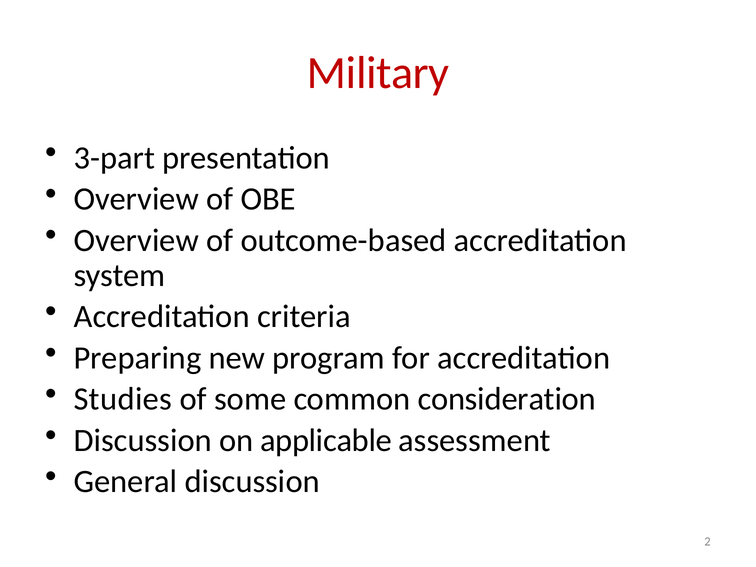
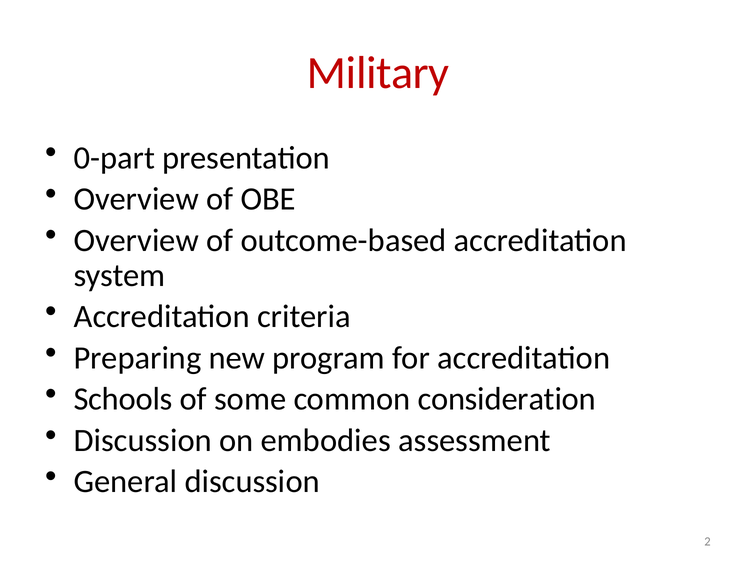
3-part: 3-part -> 0-part
Studies: Studies -> Schools
applicable: applicable -> embodies
